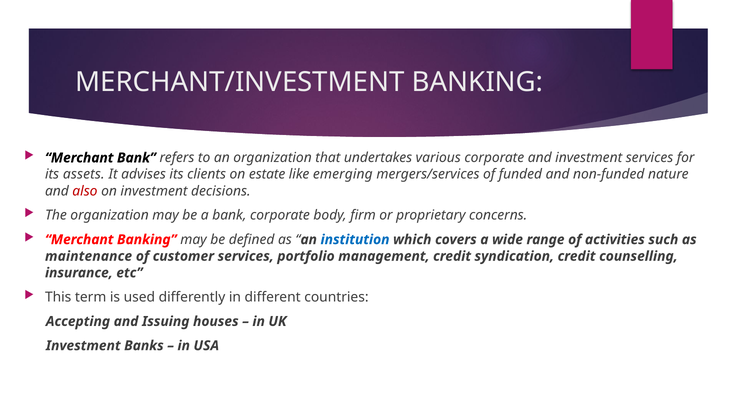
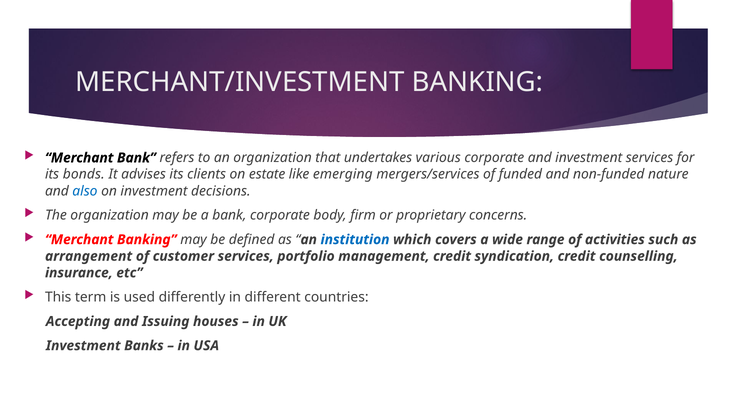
assets: assets -> bonds
also colour: red -> blue
maintenance: maintenance -> arrangement
